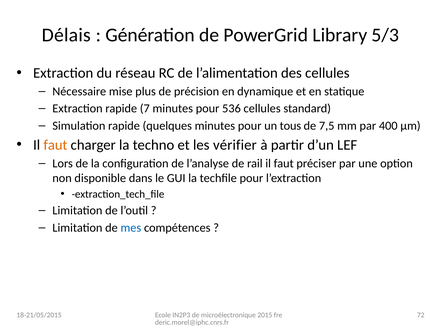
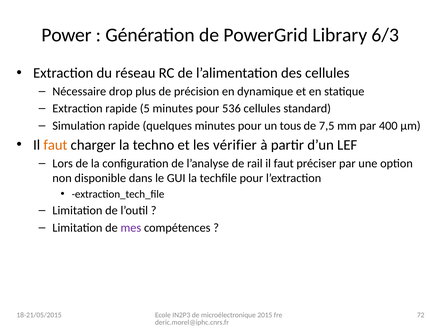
Délais: Délais -> Power
5/3: 5/3 -> 6/3
mise: mise -> drop
7: 7 -> 5
mes colour: blue -> purple
